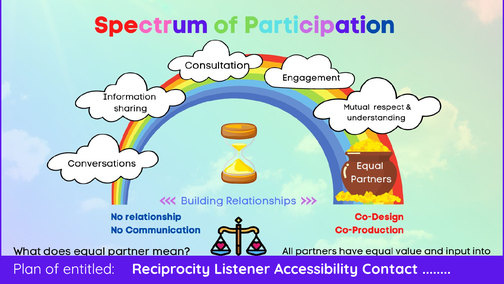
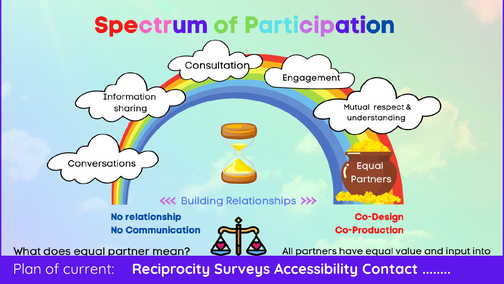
entitled: entitled -> current
Listener: Listener -> Surveys
